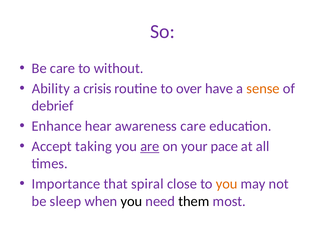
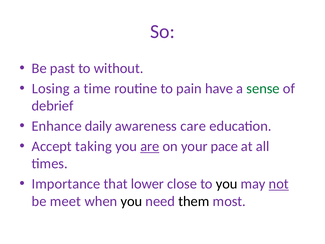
Be care: care -> past
Ability: Ability -> Losing
crisis: crisis -> time
over: over -> pain
sense colour: orange -> green
hear: hear -> daily
spiral: spiral -> lower
you at (227, 184) colour: orange -> black
not underline: none -> present
sleep: sleep -> meet
